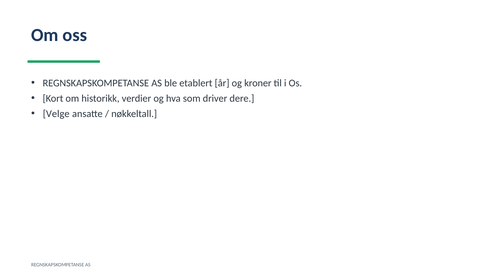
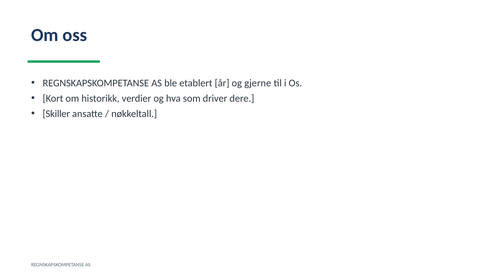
kroner: kroner -> gjerne
Velge: Velge -> Skiller
